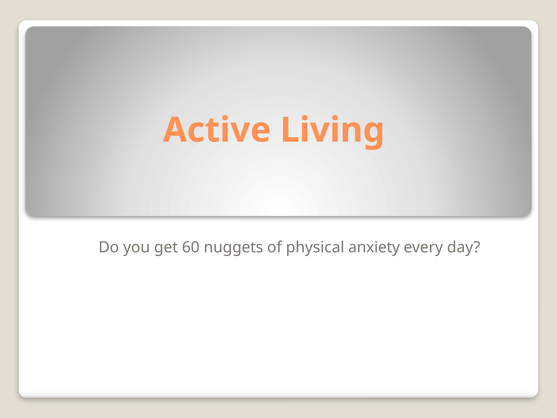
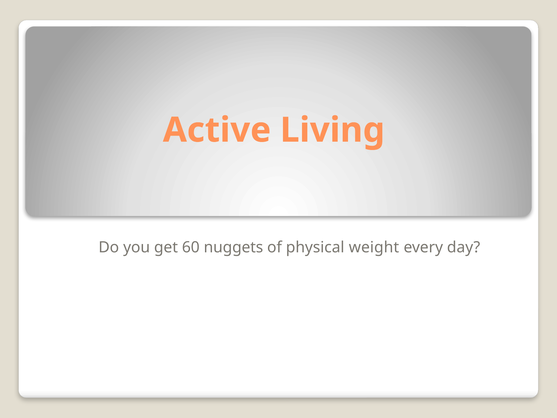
anxiety: anxiety -> weight
